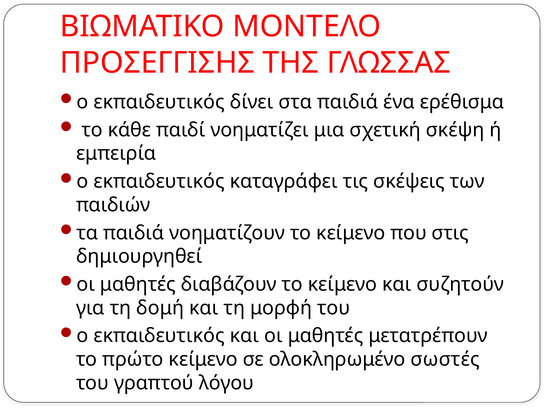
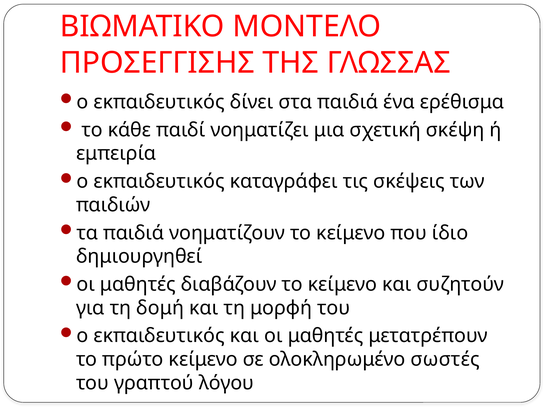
στις: στις -> ίδιο
